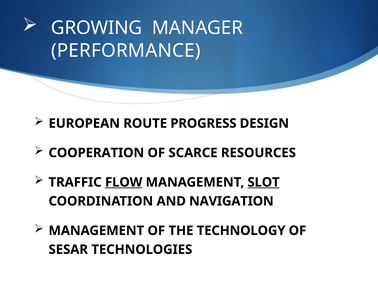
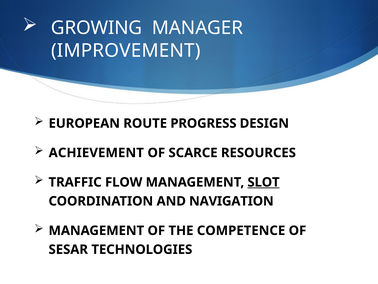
PERFORMANCE: PERFORMANCE -> IMPROVEMENT
COOPERATION: COOPERATION -> ACHIEVEMENT
FLOW underline: present -> none
TECHNOLOGY: TECHNOLOGY -> COMPETENCE
